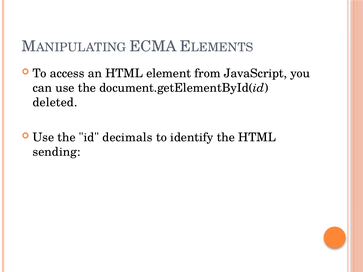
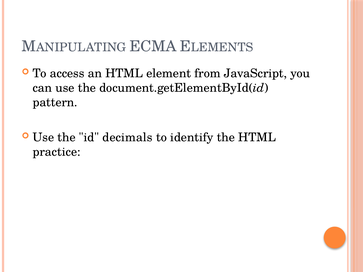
deleted: deleted -> pattern
sending: sending -> practice
